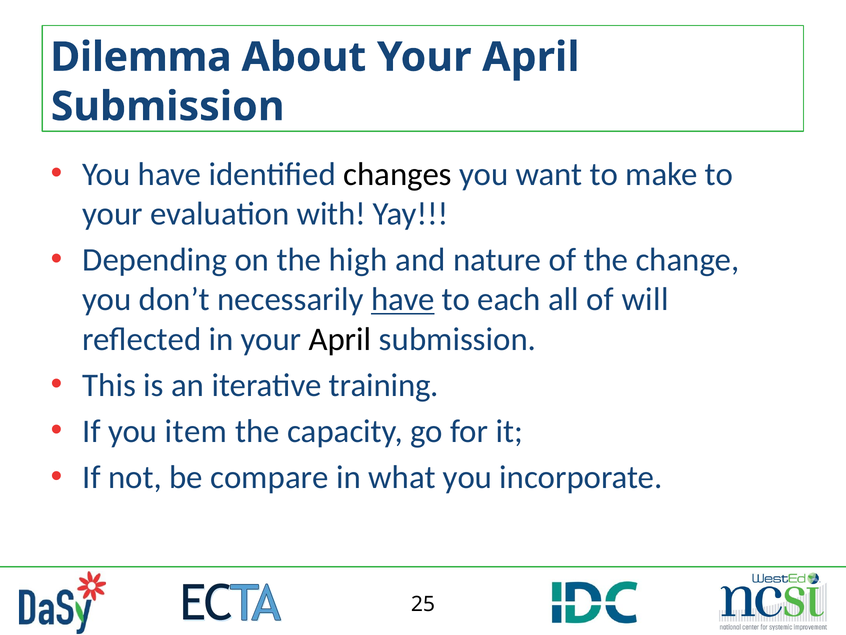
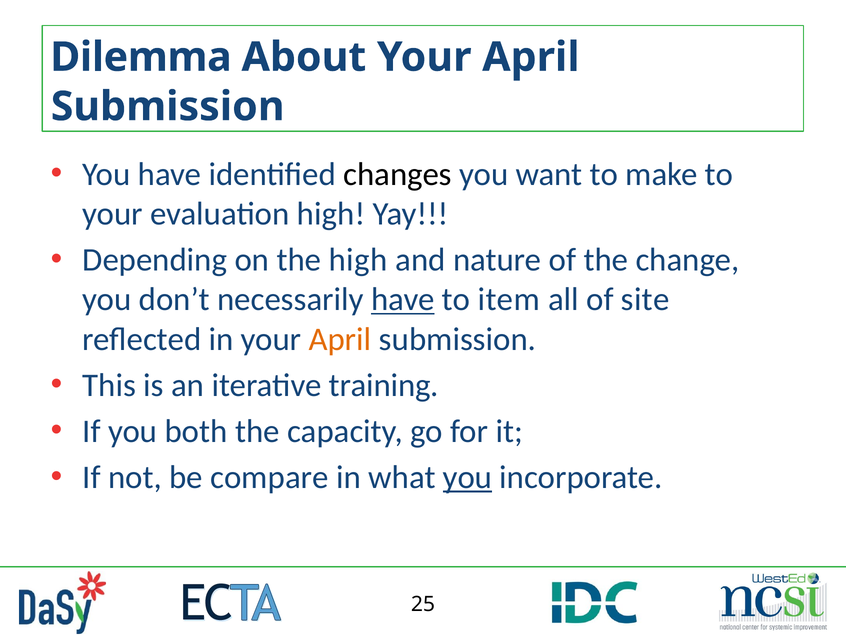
evaluation with: with -> high
each: each -> item
will: will -> site
April at (340, 339) colour: black -> orange
item: item -> both
you at (468, 477) underline: none -> present
